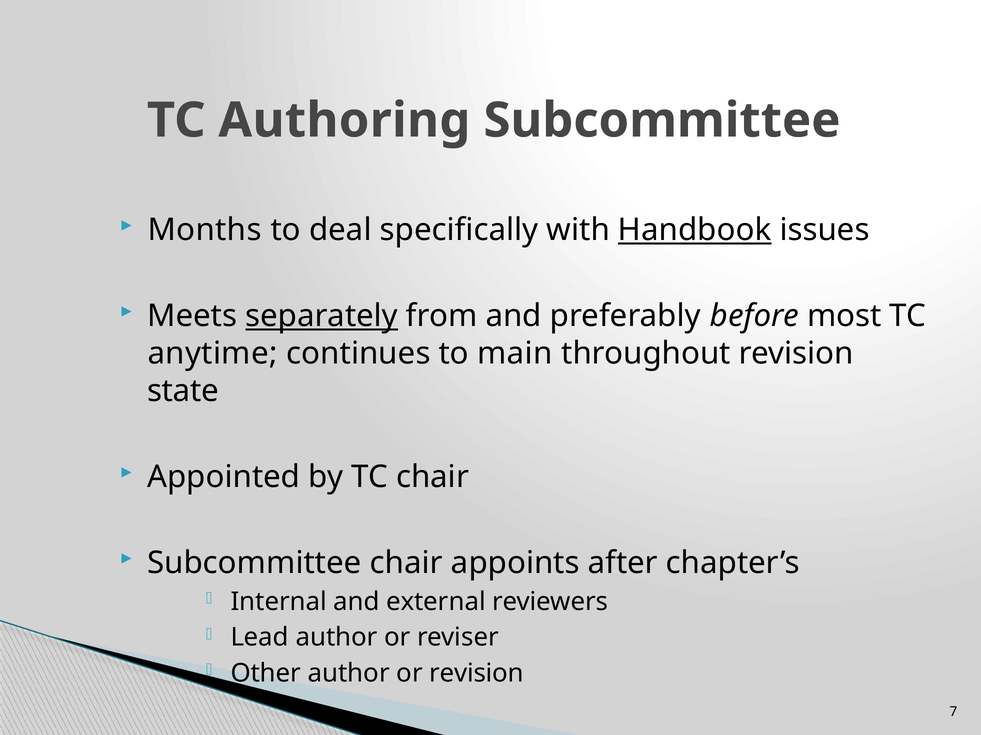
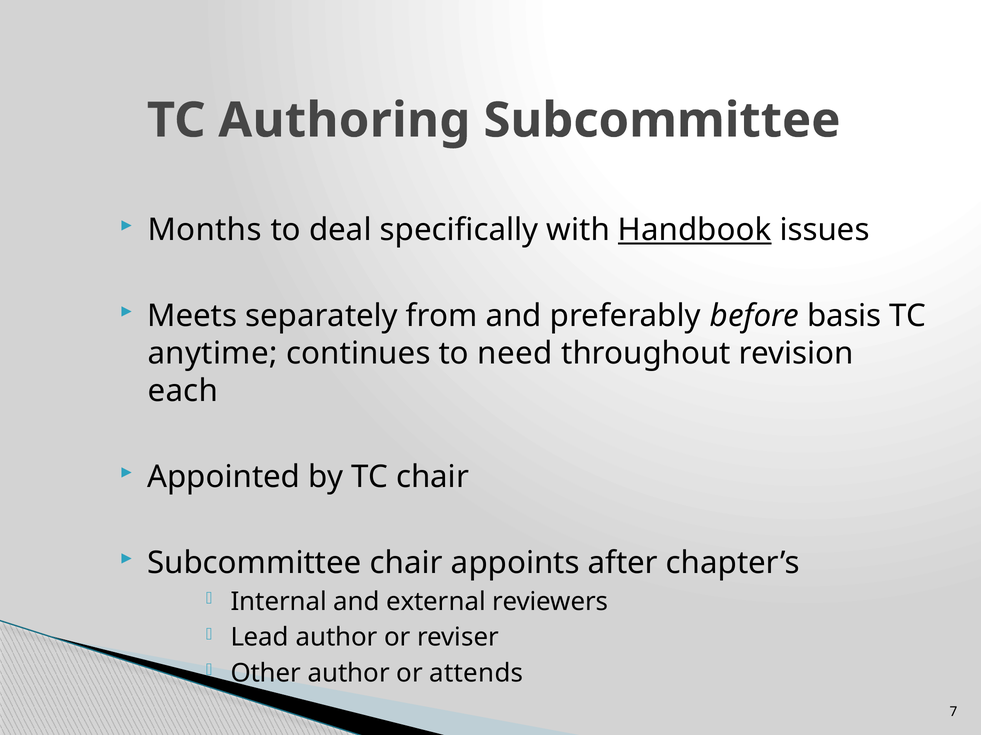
separately underline: present -> none
most: most -> basis
main: main -> need
state: state -> each
or revision: revision -> attends
